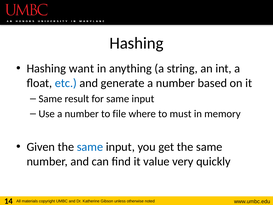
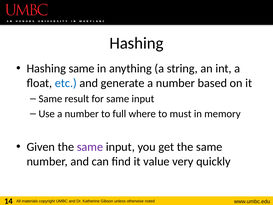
Hashing want: want -> same
file: file -> full
same at (90, 147) colour: blue -> purple
